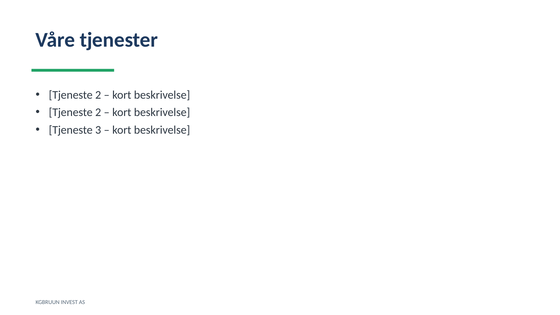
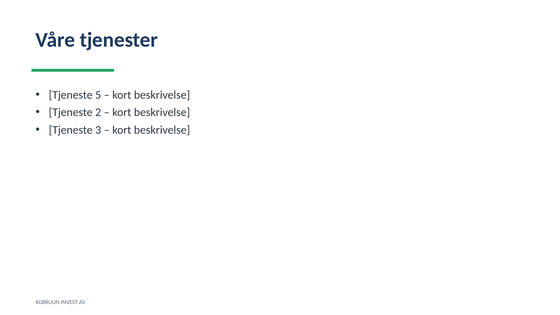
2 at (98, 95): 2 -> 5
